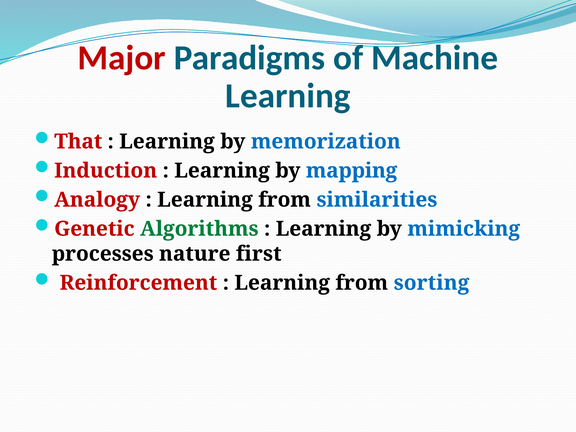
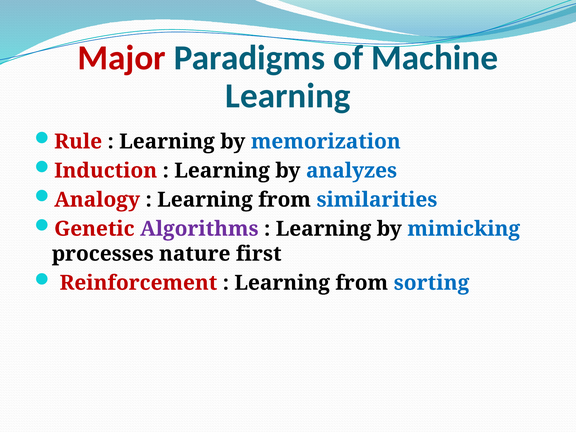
That: That -> Rule
mapping: mapping -> analyzes
Algorithms colour: green -> purple
